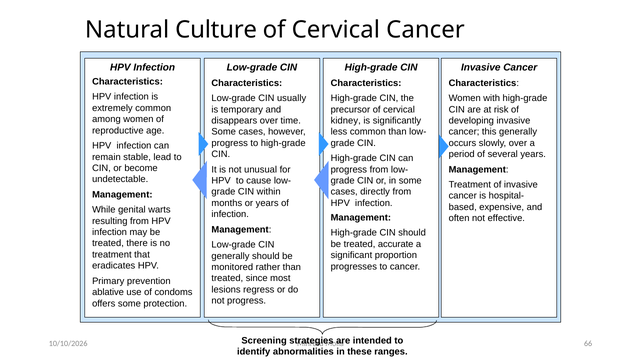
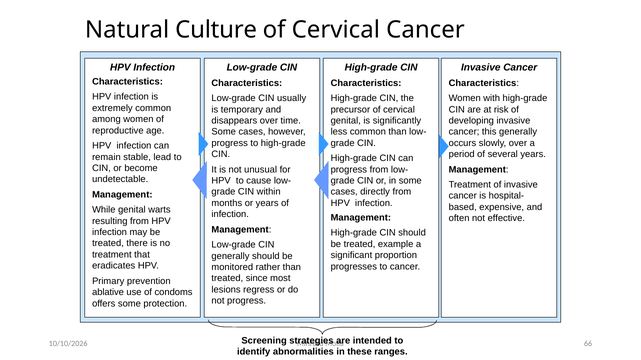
kidney at (346, 121): kidney -> genital
accurate: accurate -> example
